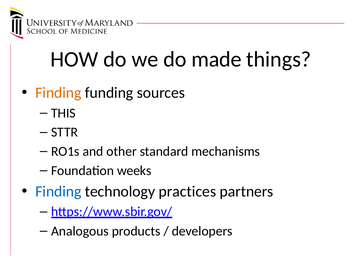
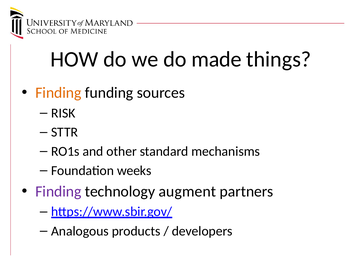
THIS: THIS -> RISK
Finding at (58, 191) colour: blue -> purple
practices: practices -> augment
